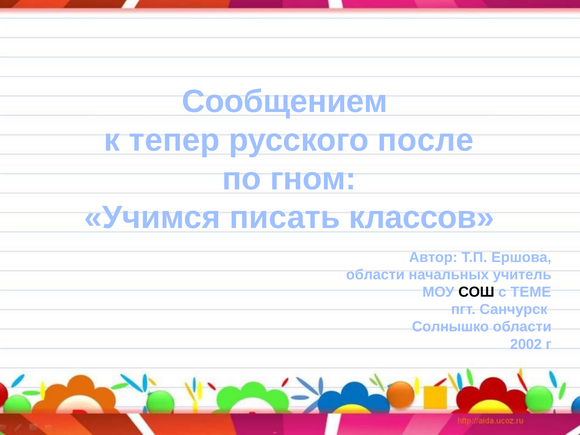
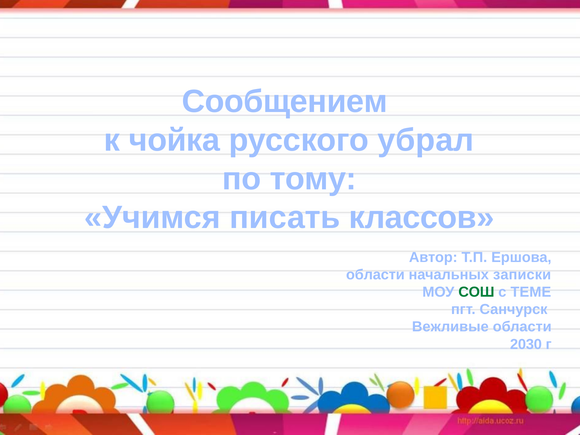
тепер: тепер -> чойка
после: после -> убрал
гном: гном -> тому
учитель: учитель -> записки
СОШ colour: black -> green
Солнышко: Солнышко -> Вежливые
2002: 2002 -> 2030
